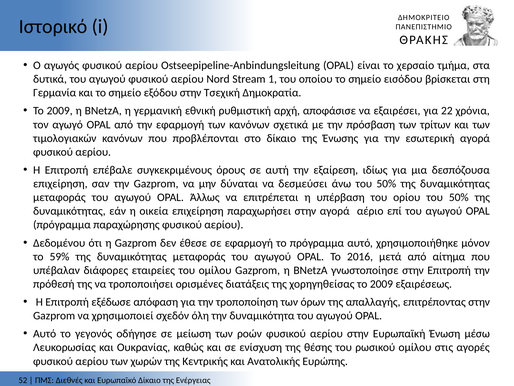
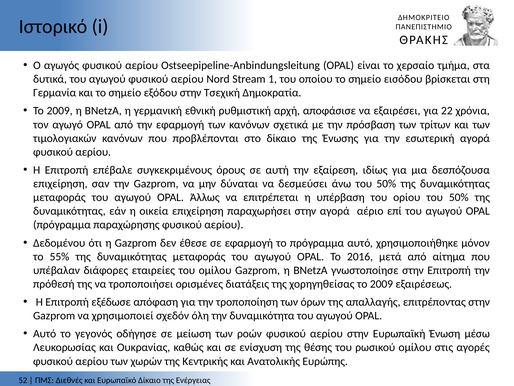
59%: 59% -> 55%
